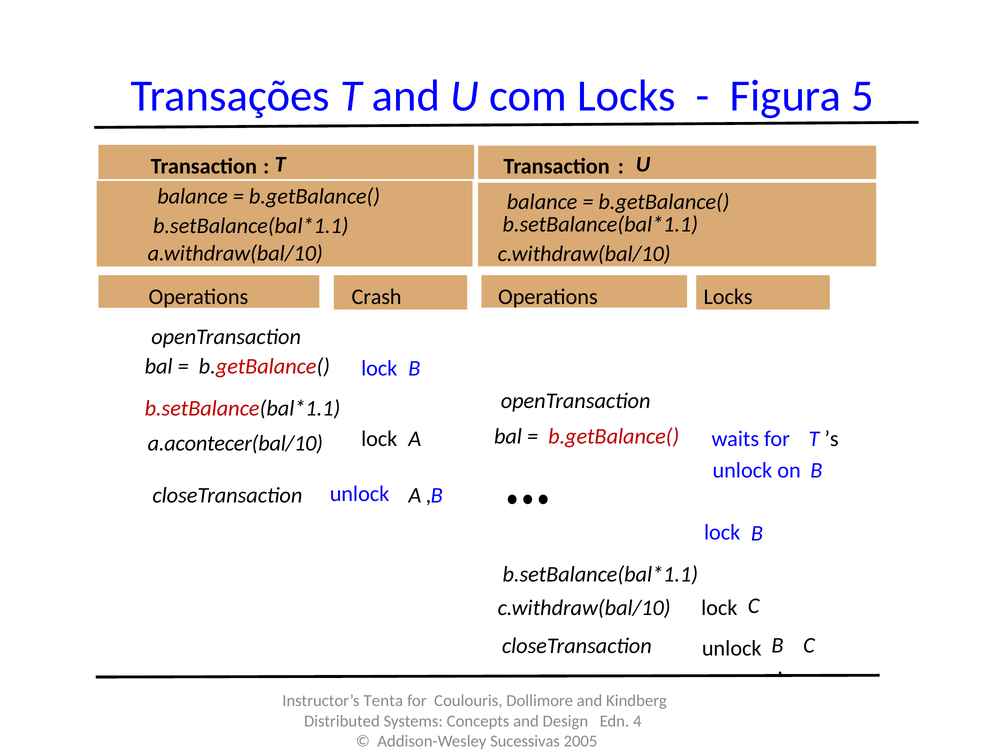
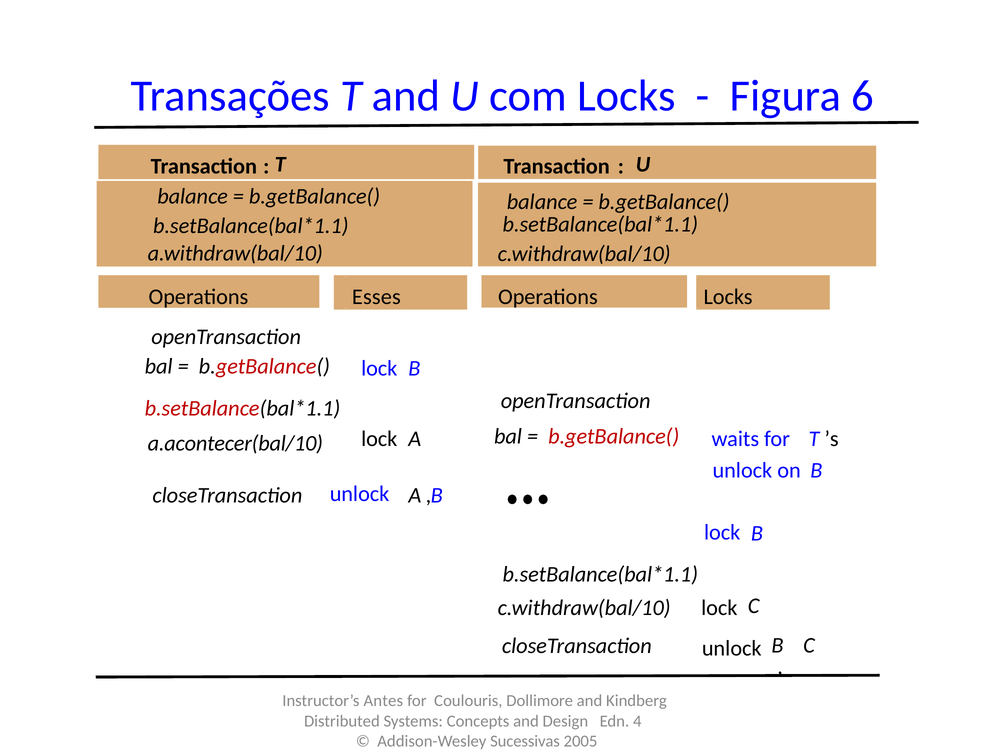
5: 5 -> 6
Crash: Crash -> Esses
Tenta: Tenta -> Antes
